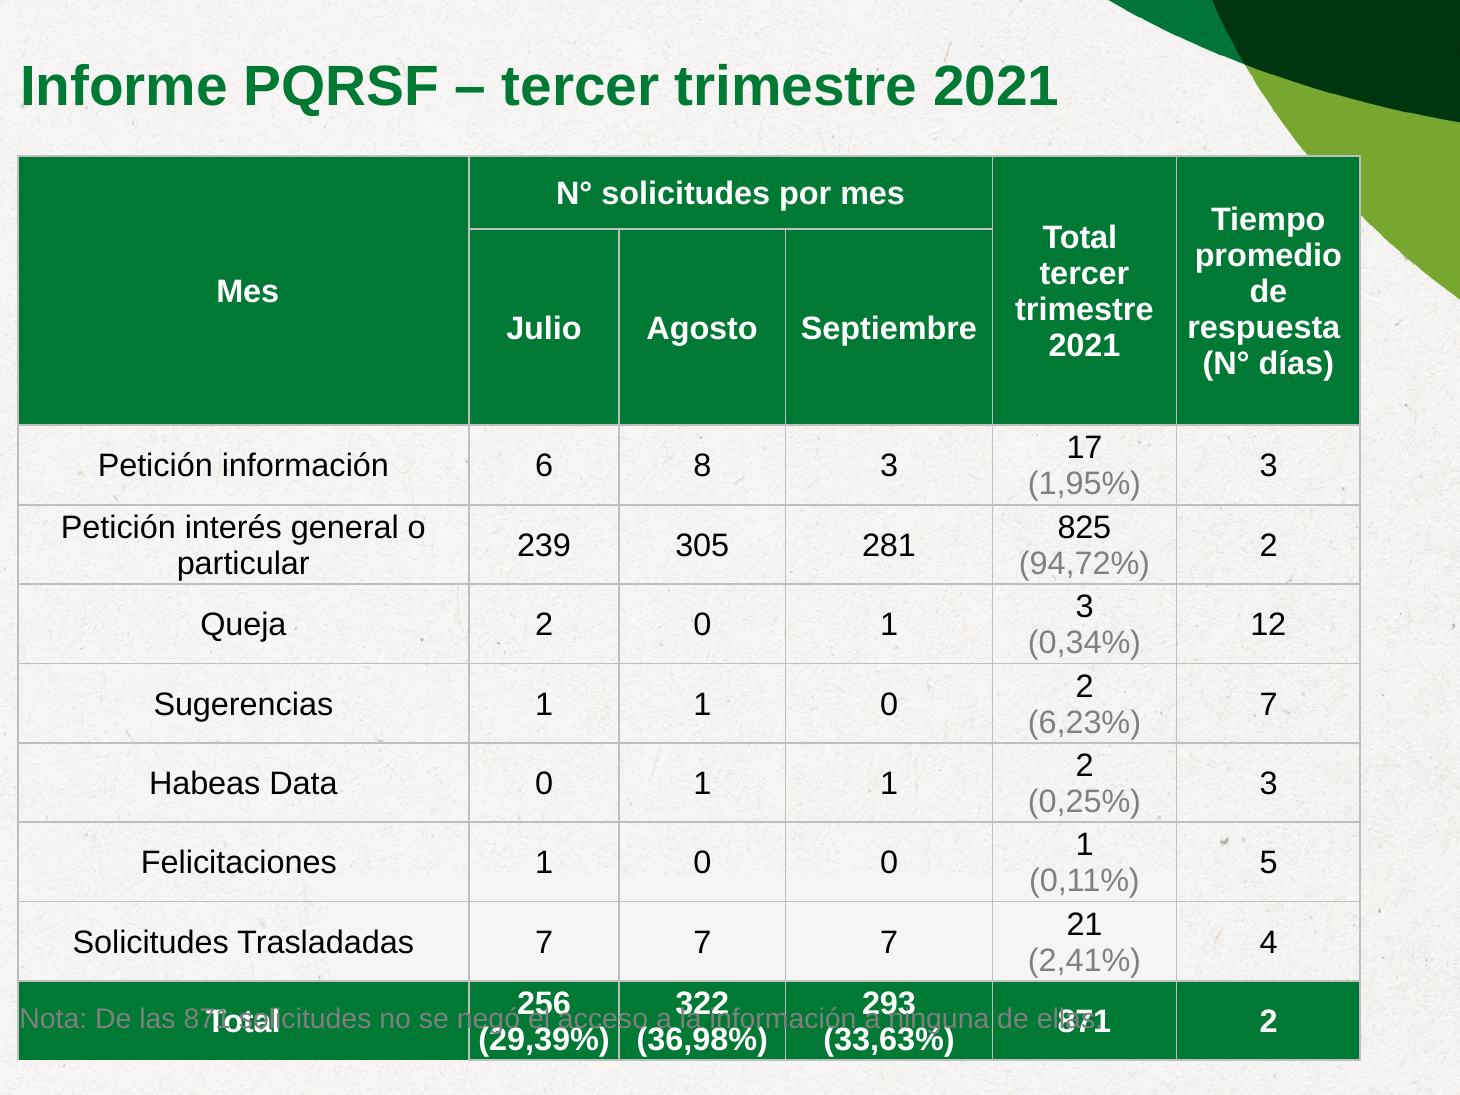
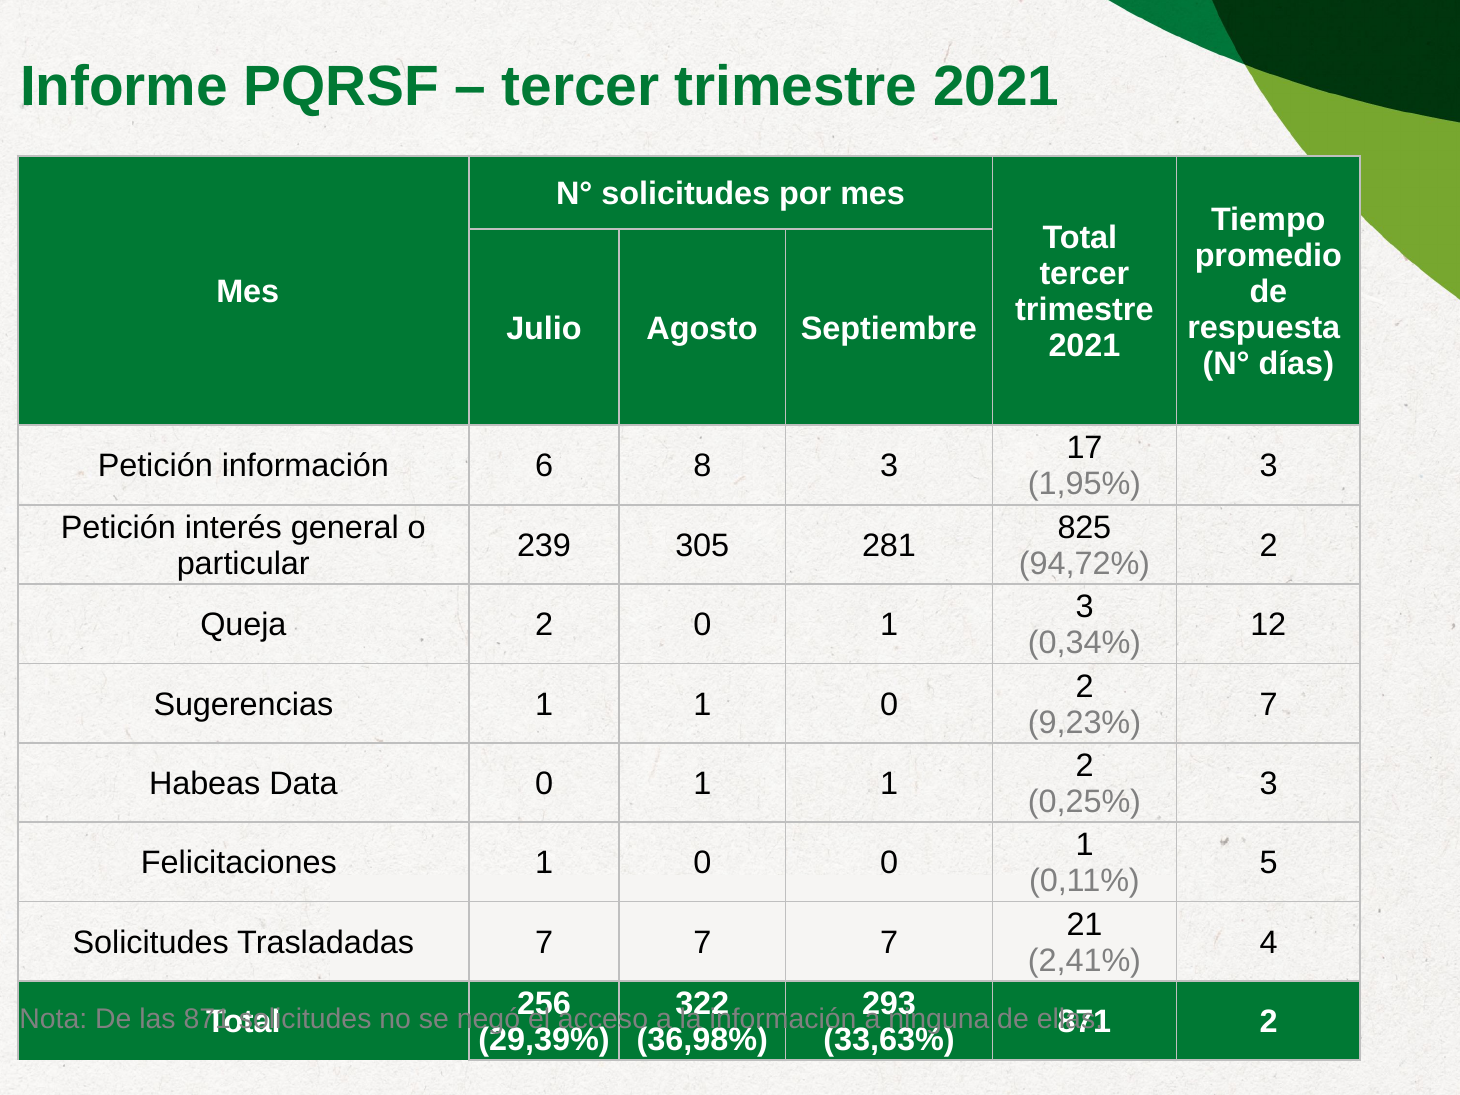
6,23%: 6,23% -> 9,23%
